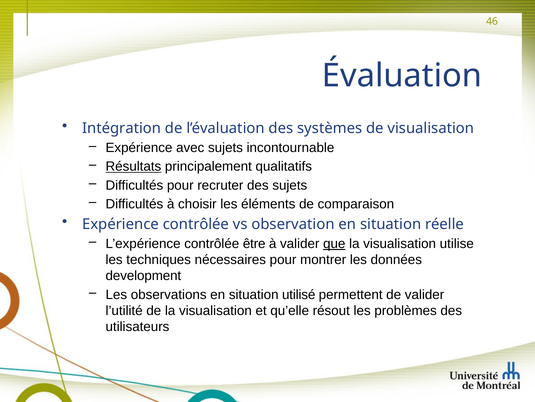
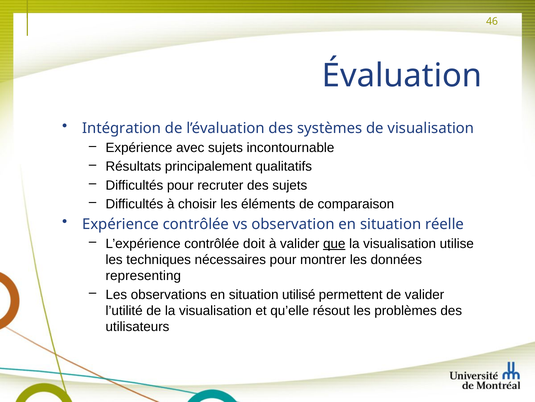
Résultats underline: present -> none
être: être -> doit
development: development -> representing
